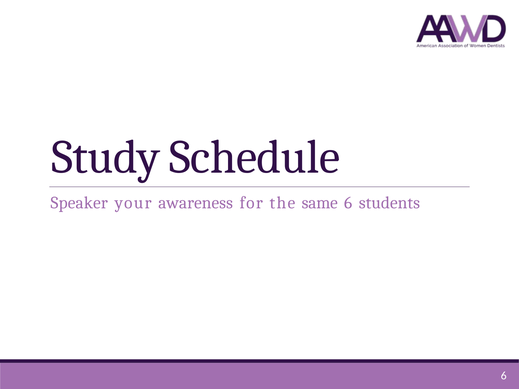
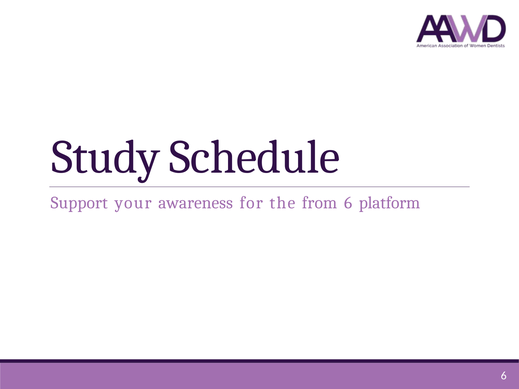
Speaker: Speaker -> Support
same: same -> from
students: students -> platform
